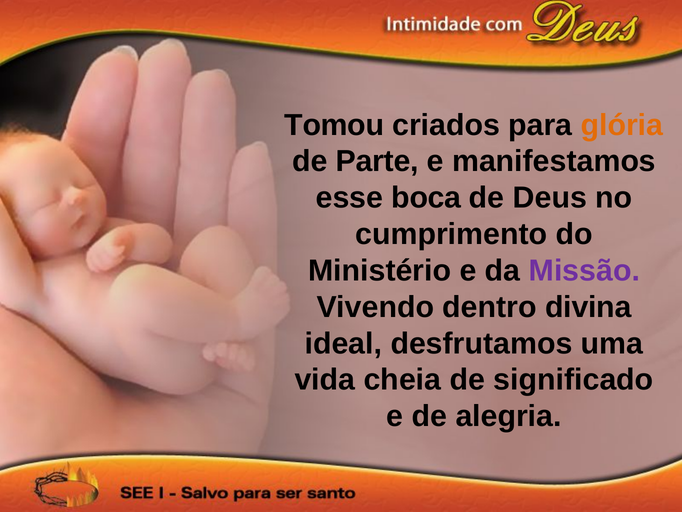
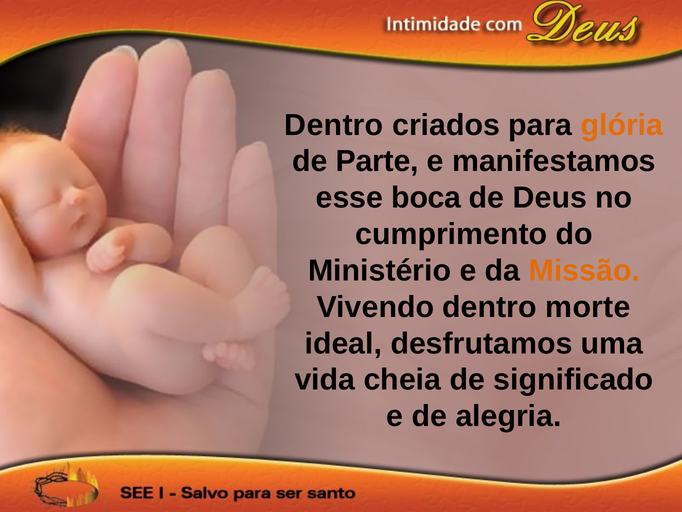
Tomou at (334, 125): Tomou -> Dentro
Missão colour: purple -> orange
divina: divina -> morte
